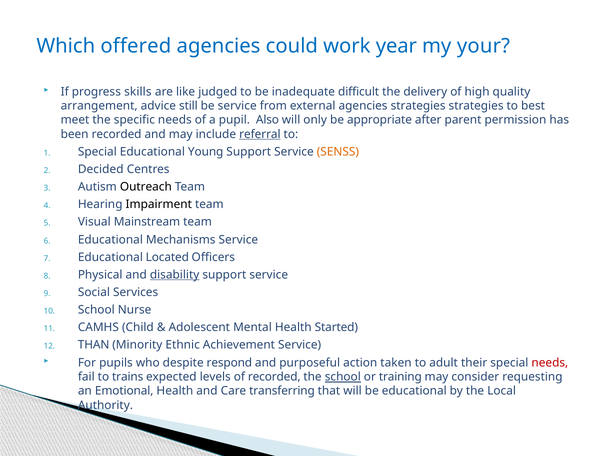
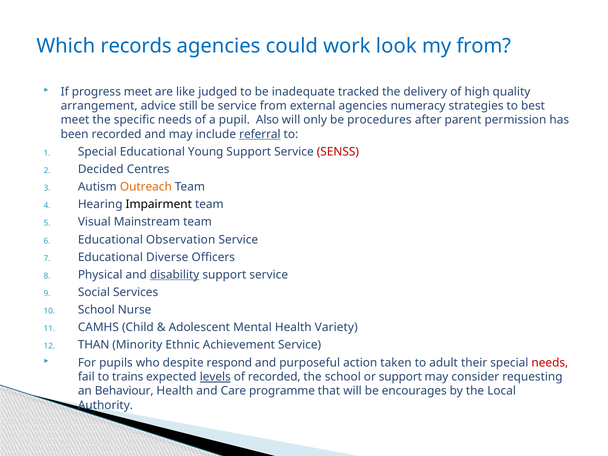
offered: offered -> records
year: year -> look
my your: your -> from
progress skills: skills -> meet
difficult: difficult -> tracked
agencies strategies: strategies -> numeracy
appropriate: appropriate -> procedures
SENSS colour: orange -> red
Outreach colour: black -> orange
Mechanisms: Mechanisms -> Observation
Located: Located -> Diverse
Started: Started -> Variety
levels underline: none -> present
school at (343, 377) underline: present -> none
or training: training -> support
Emotional: Emotional -> Behaviour
transferring: transferring -> programme
be educational: educational -> encourages
